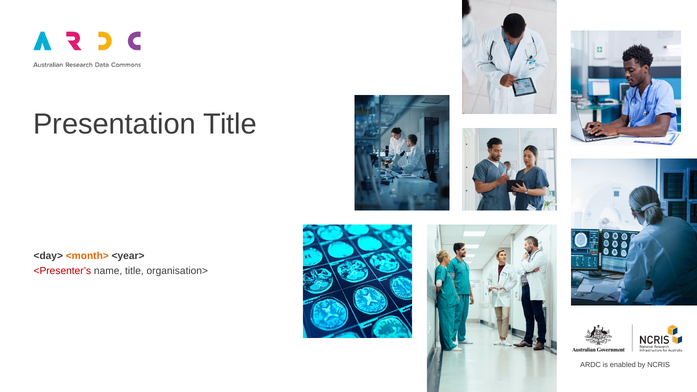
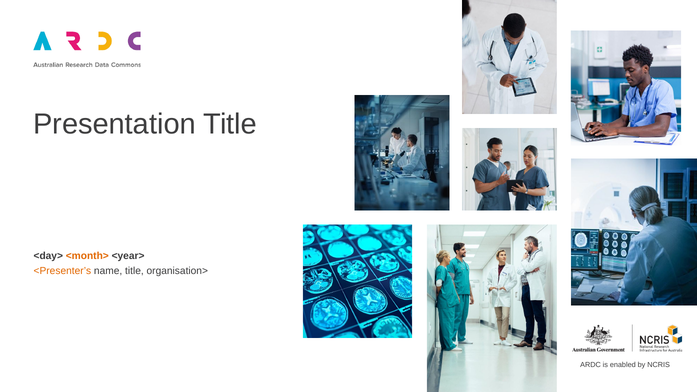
<Presenter’s colour: red -> orange
